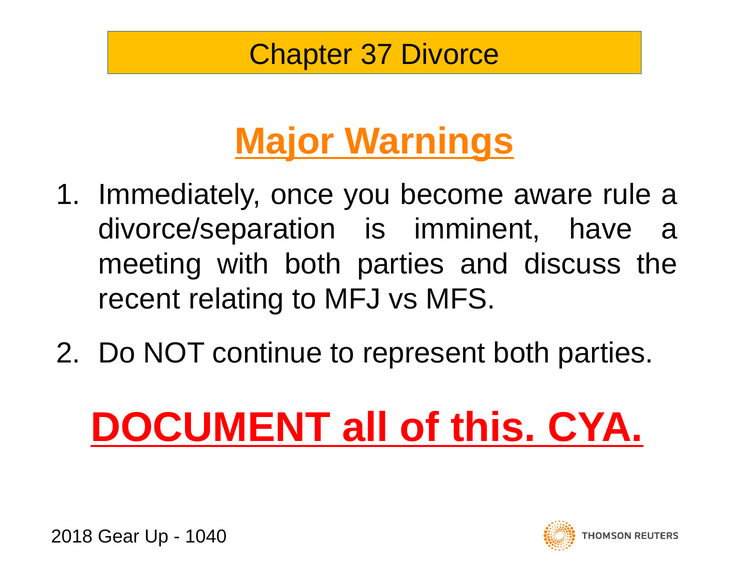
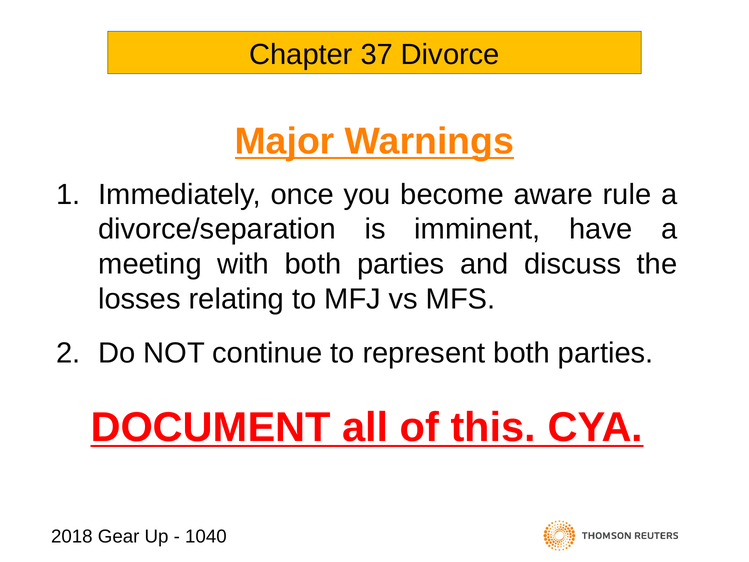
recent: recent -> losses
